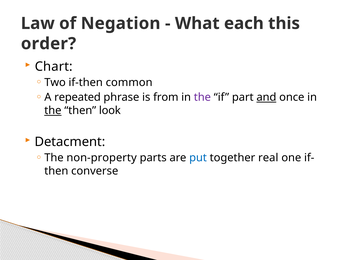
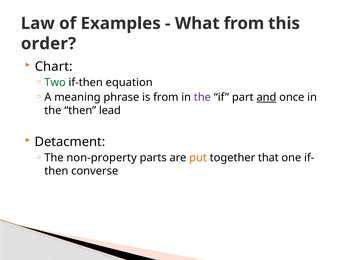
Negation: Negation -> Examples
What each: each -> from
Two colour: black -> green
common: common -> equation
repeated: repeated -> meaning
the at (53, 111) underline: present -> none
look: look -> lead
put colour: blue -> orange
real: real -> that
